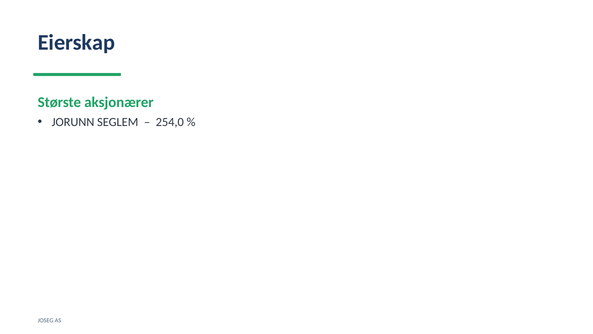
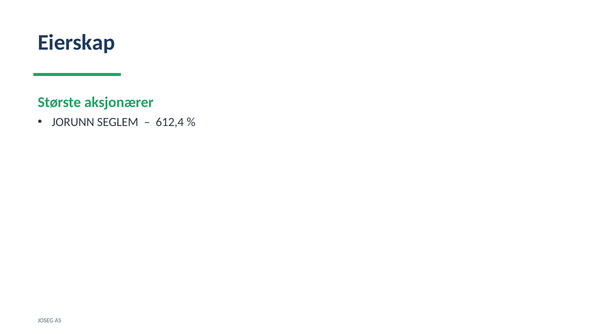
254,0: 254,0 -> 612,4
